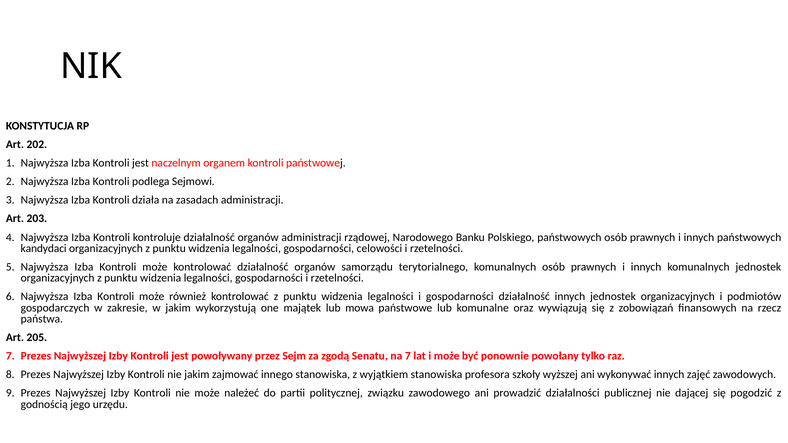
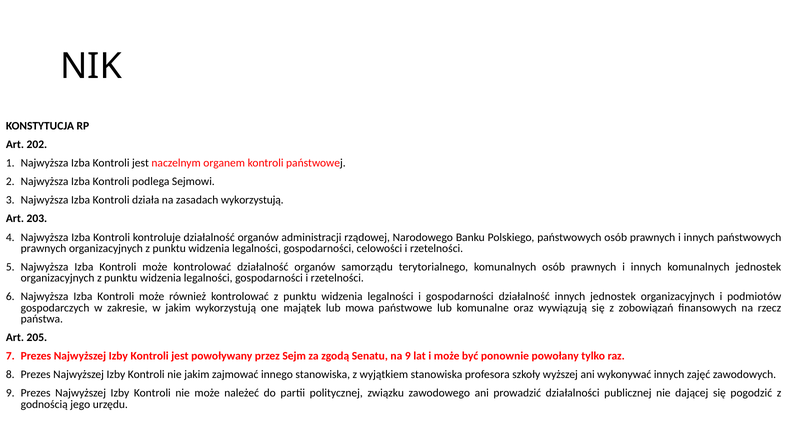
zasadach administracji: administracji -> wykorzystują
kandydaci at (44, 249): kandydaci -> prawnych
na 7: 7 -> 9
